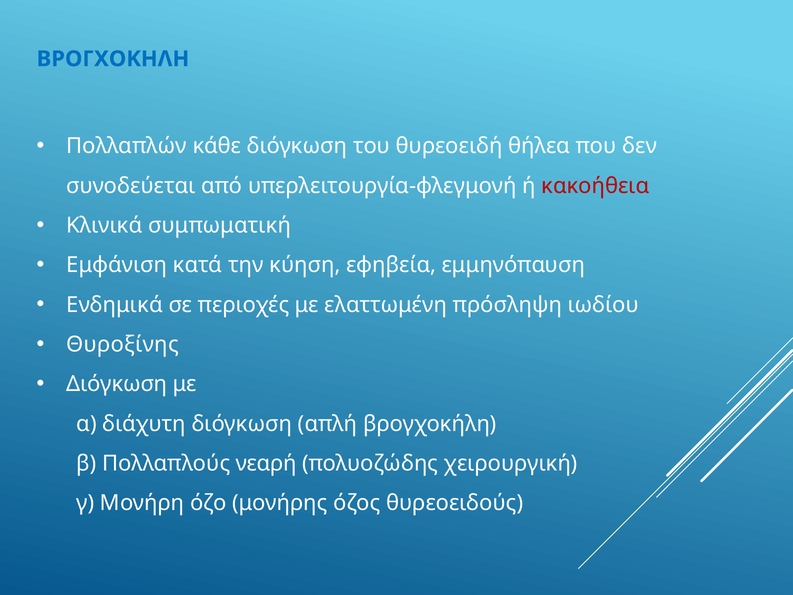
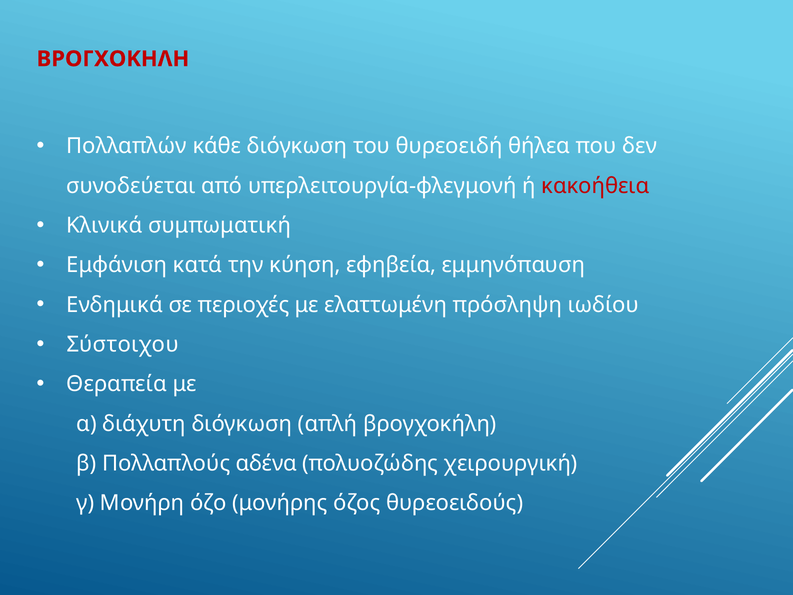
ΒΡΟΓΧΟΚΗΛΗ colour: blue -> red
Θυροξίνης: Θυροξίνης -> Σύστοιχου
Διόγκωση at (117, 384): Διόγκωση -> Θεραπεία
νεαρή: νεαρή -> αδένα
